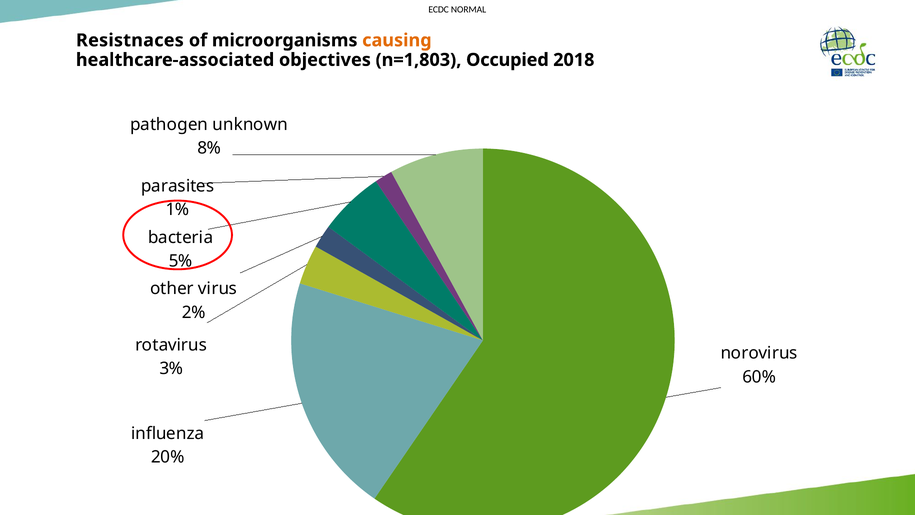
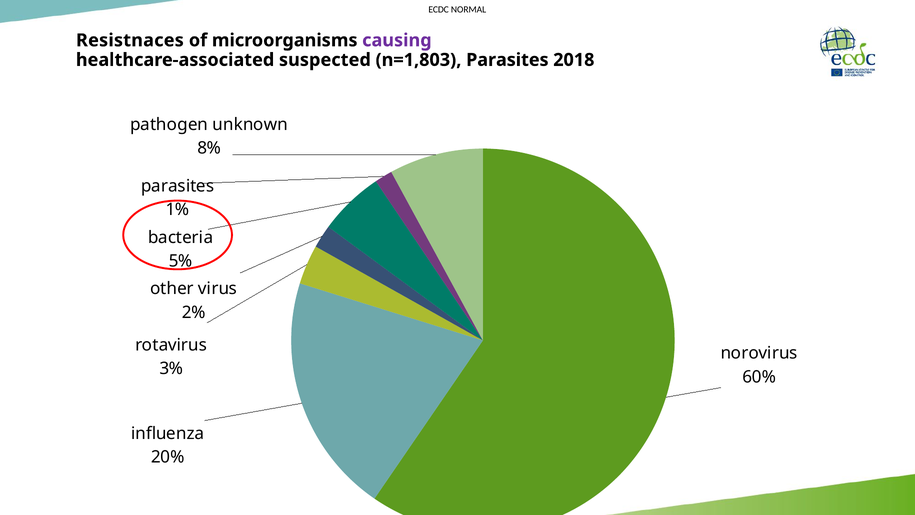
causing colour: orange -> purple
objectives: objectives -> suspected
n=1,803 Occupied: Occupied -> Parasites
